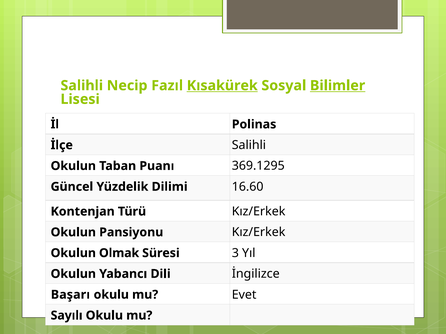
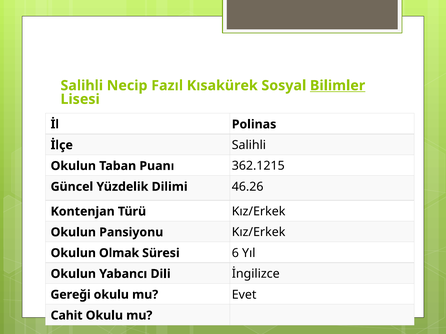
Kısakürek underline: present -> none
369.1295: 369.1295 -> 362.1215
16.60: 16.60 -> 46.26
3: 3 -> 6
Başarı: Başarı -> Gereği
Sayılı: Sayılı -> Cahit
